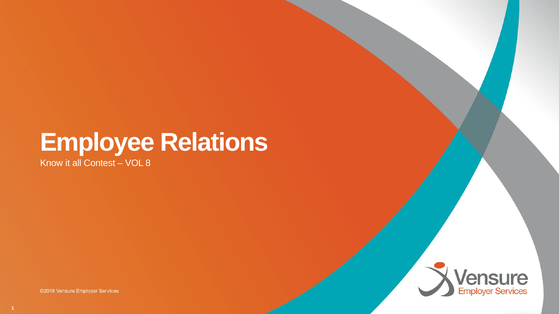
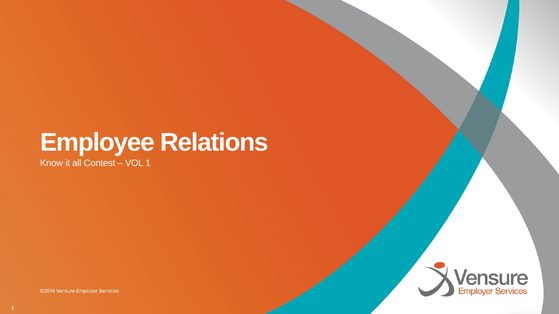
VOL 8: 8 -> 1
